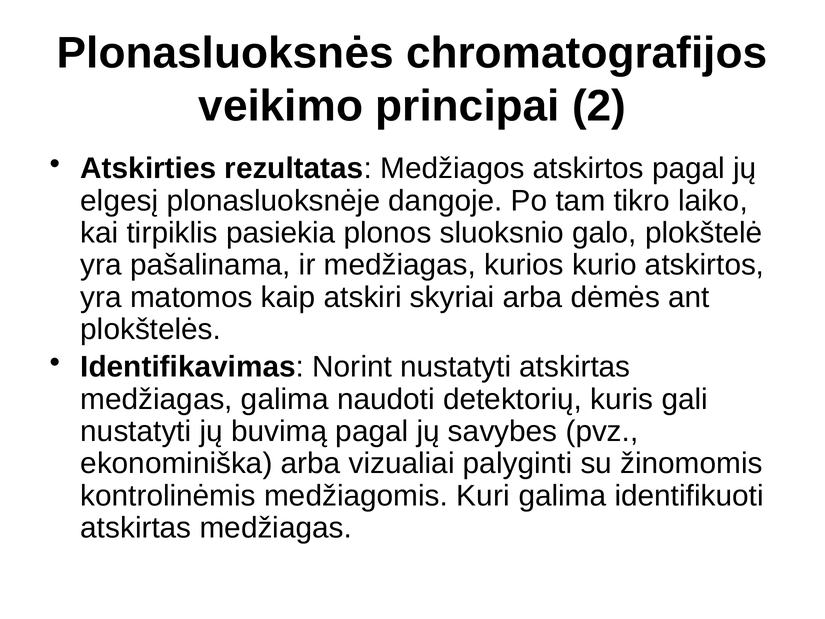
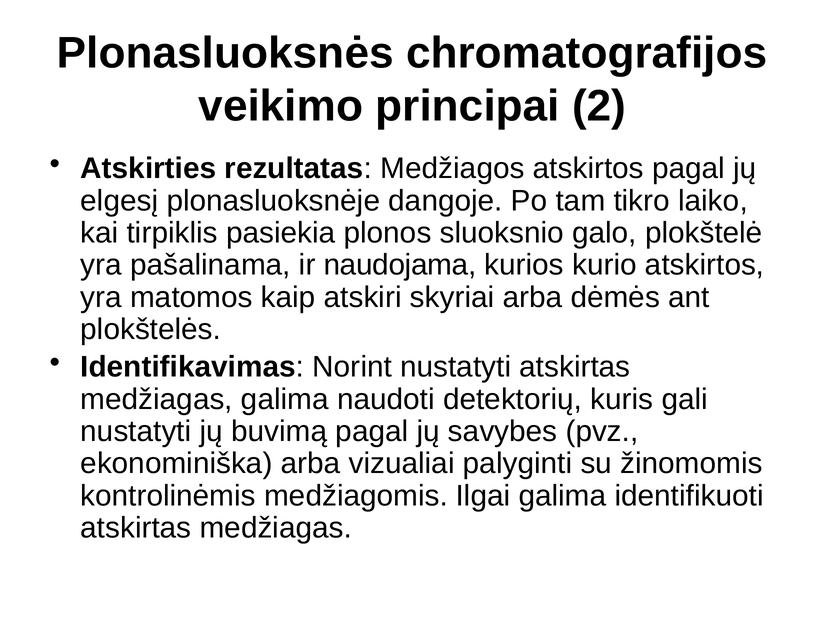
ir medžiagas: medžiagas -> naudojama
Kuri: Kuri -> Ilgai
